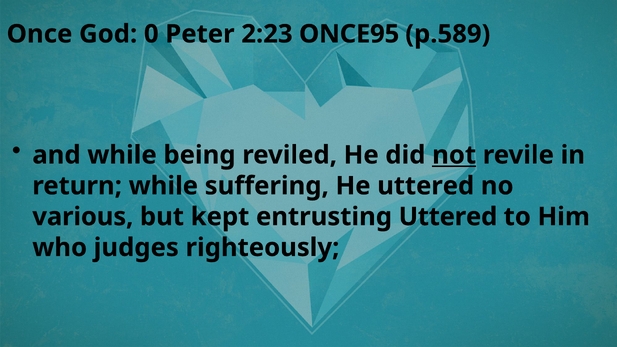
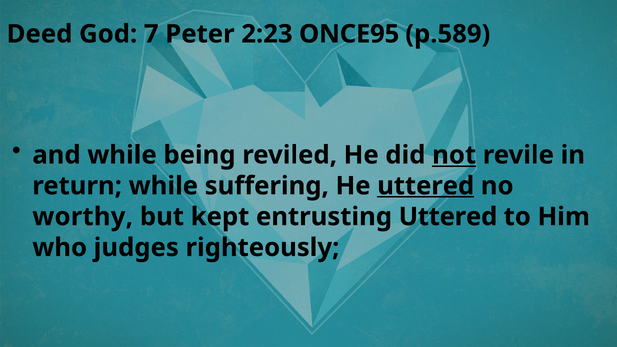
Once: Once -> Deed
0: 0 -> 7
uttered at (426, 186) underline: none -> present
various: various -> worthy
